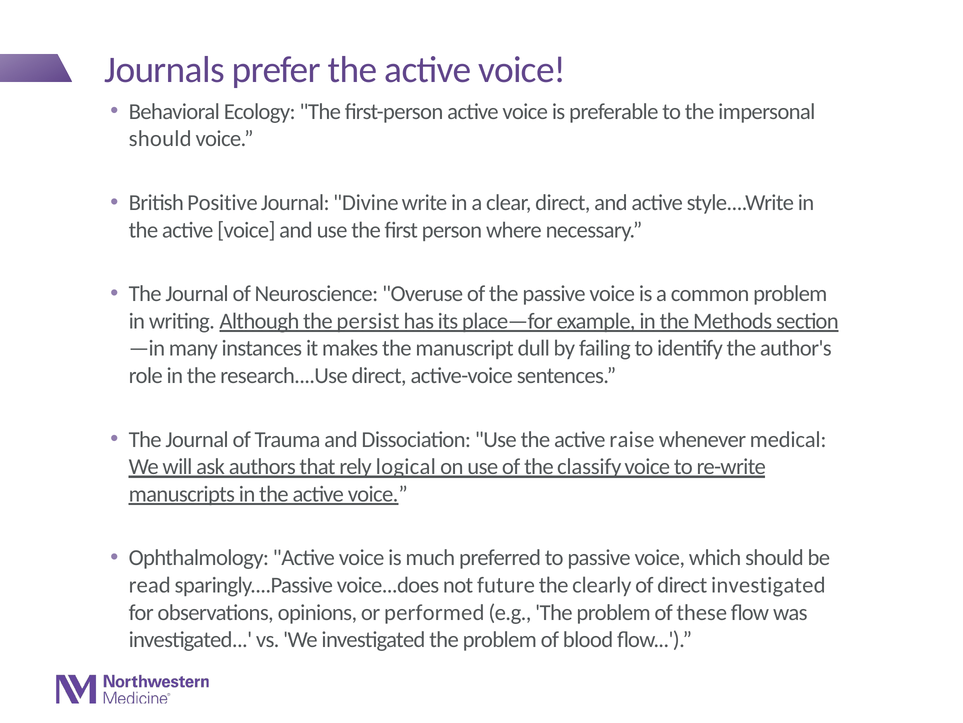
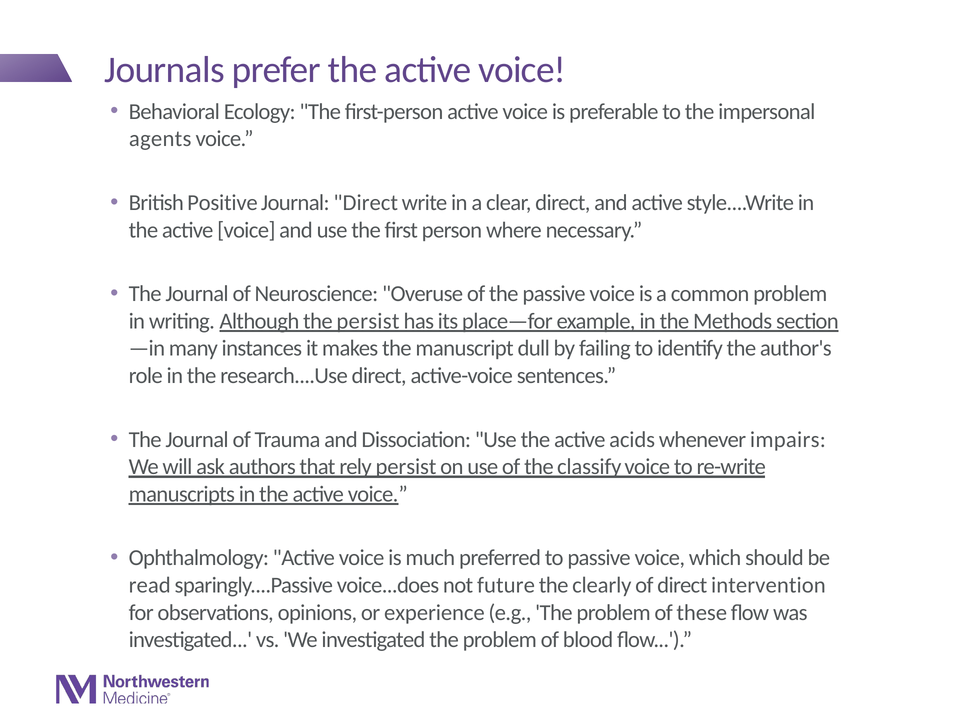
should at (160, 139): should -> agents
Journal Divine: Divine -> Direct
raise: raise -> acids
medical: medical -> impairs
rely logical: logical -> persist
direct investigated: investigated -> intervention
performed: performed -> experience
